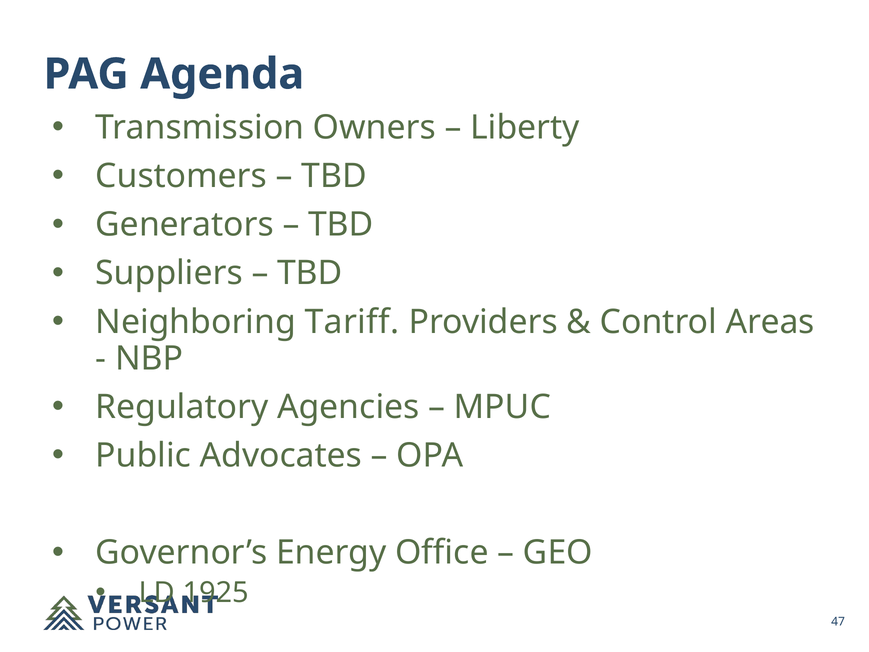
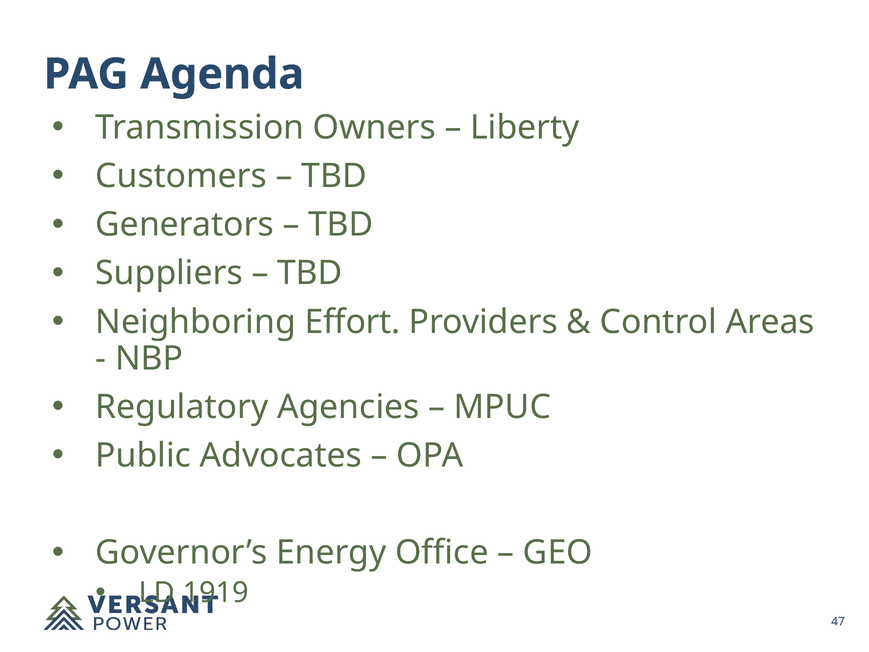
Tariff: Tariff -> Effort
1925: 1925 -> 1919
